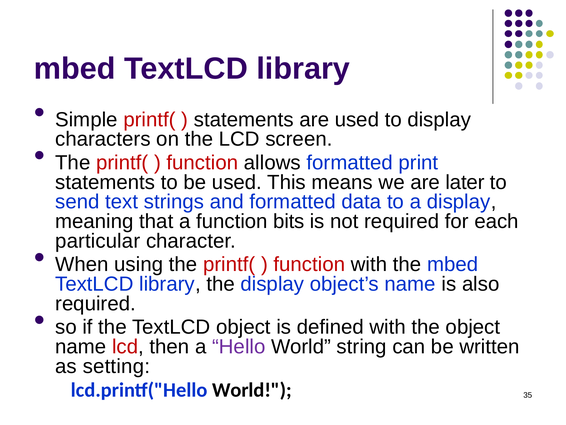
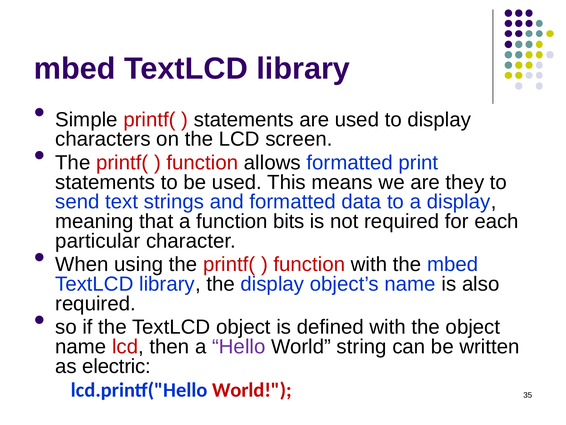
later: later -> they
setting: setting -> electric
World at (252, 389) colour: black -> red
